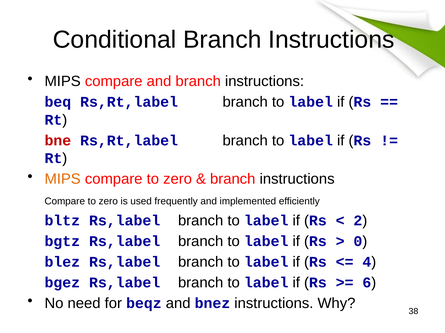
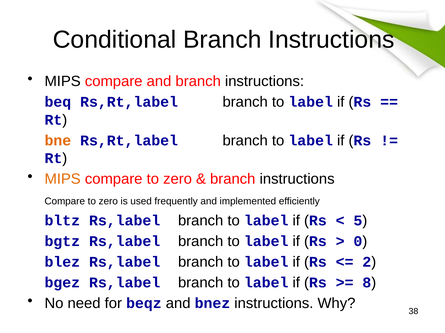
bne colour: red -> orange
2: 2 -> 5
4: 4 -> 2
6: 6 -> 8
